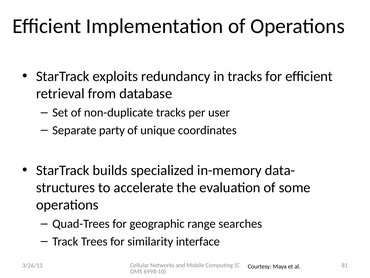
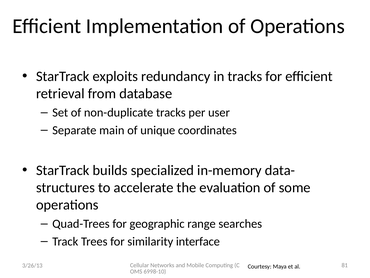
party: party -> main
